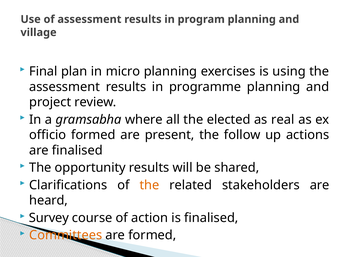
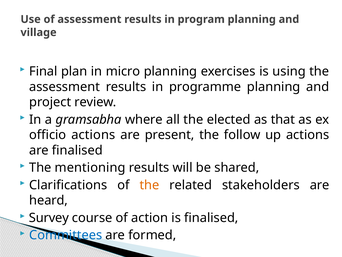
real: real -> that
officio formed: formed -> actions
opportunity: opportunity -> mentioning
Committees colour: orange -> blue
